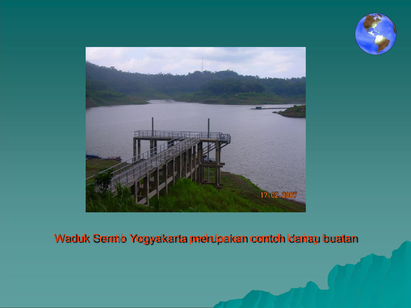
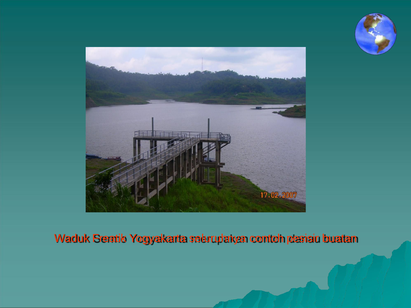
pedalaman: pedalaman -> seluruhnya
kering: kering -> pesisir
